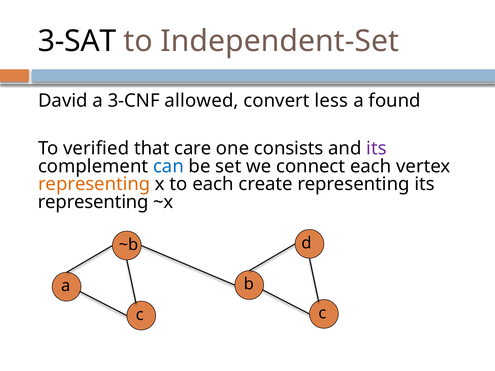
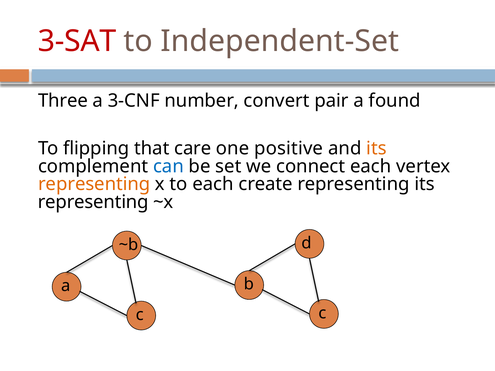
3-SAT colour: black -> red
David: David -> Three
allowed: allowed -> number
less: less -> pair
verified: verified -> flipping
consists: consists -> positive
its at (377, 149) colour: purple -> orange
